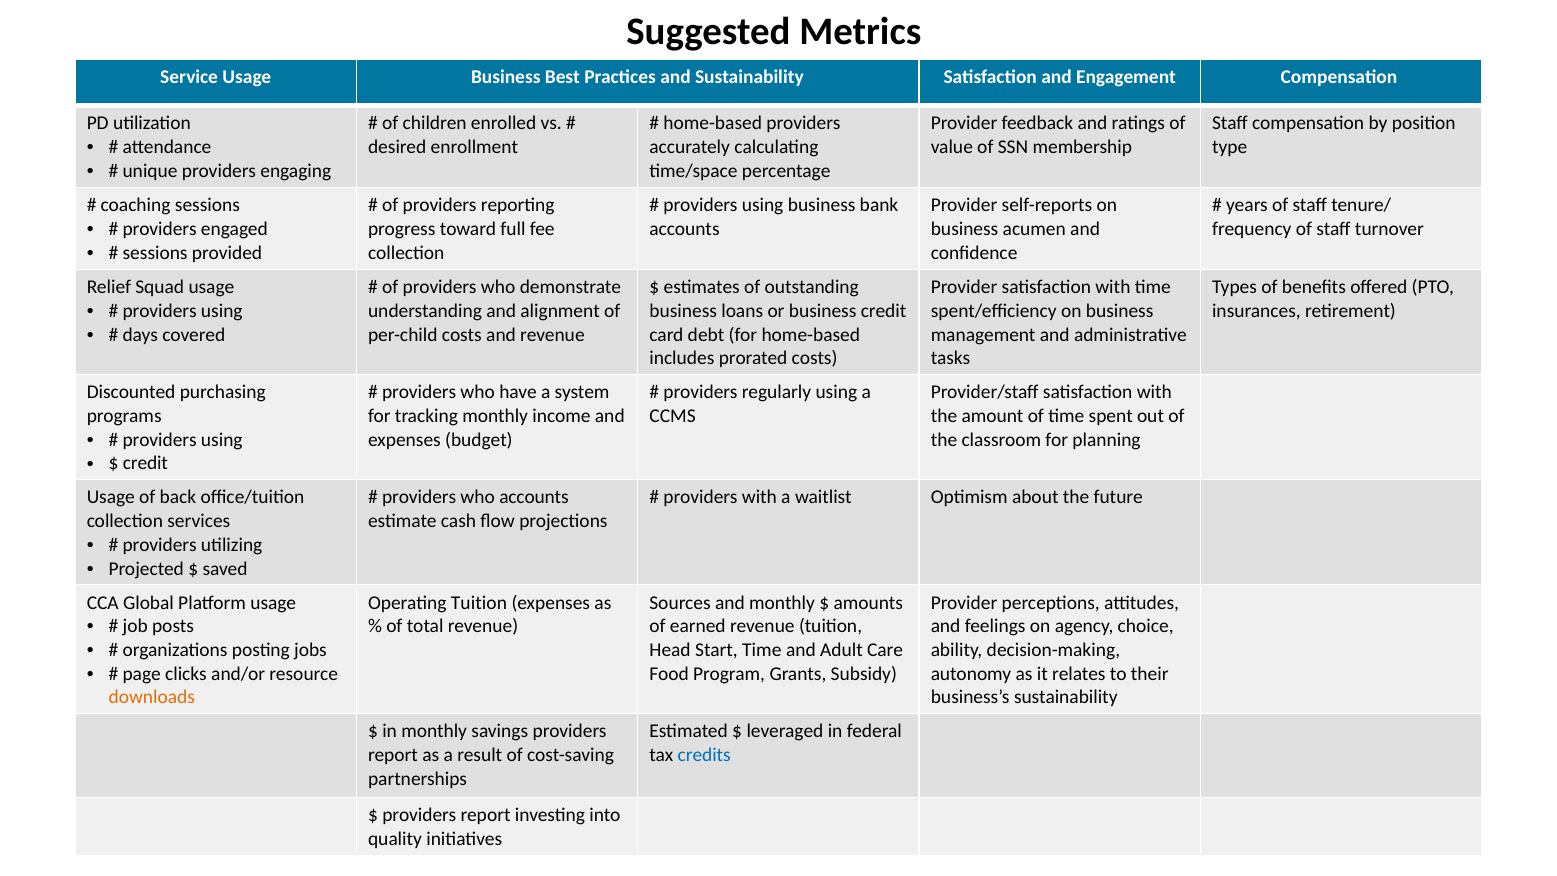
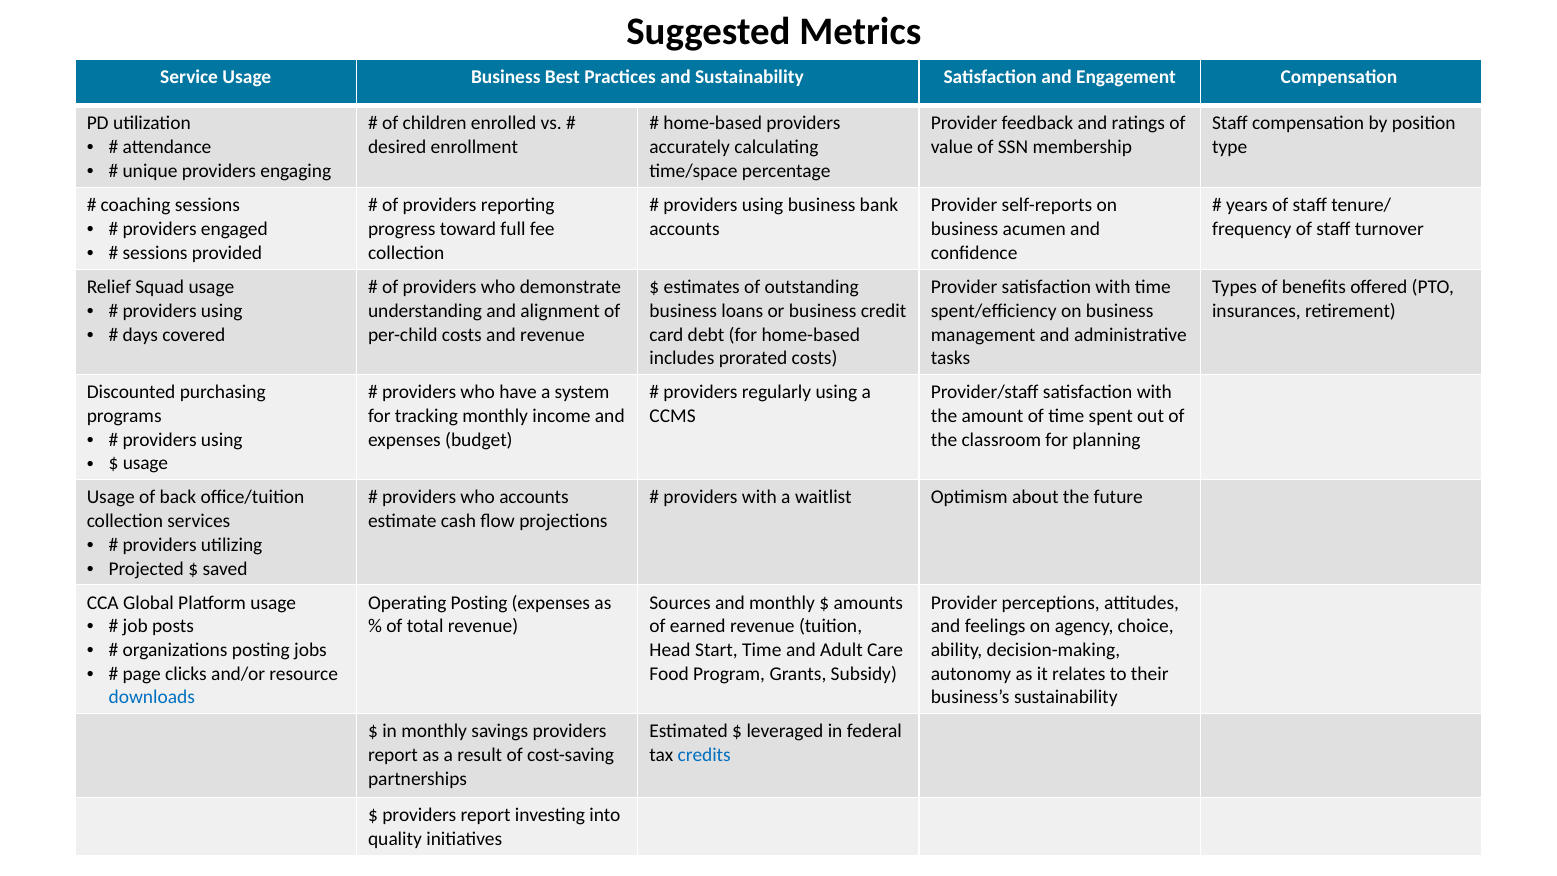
credit at (145, 463): credit -> usage
Operating Tuition: Tuition -> Posting
downloads colour: orange -> blue
